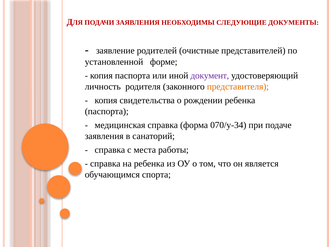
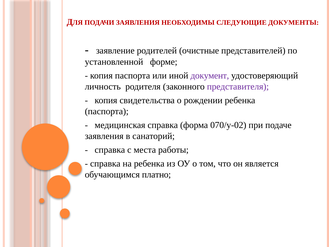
представителя colour: orange -> purple
070/у-34: 070/у-34 -> 070/у-02
спорта: спорта -> платно
